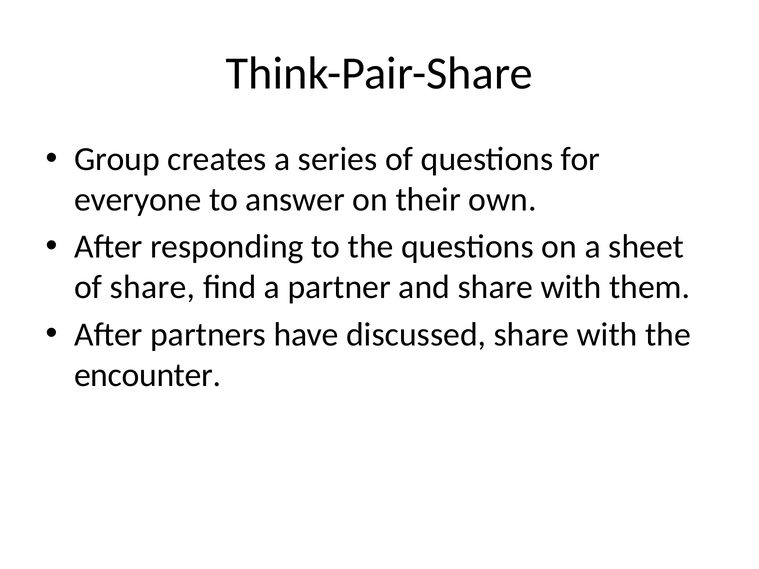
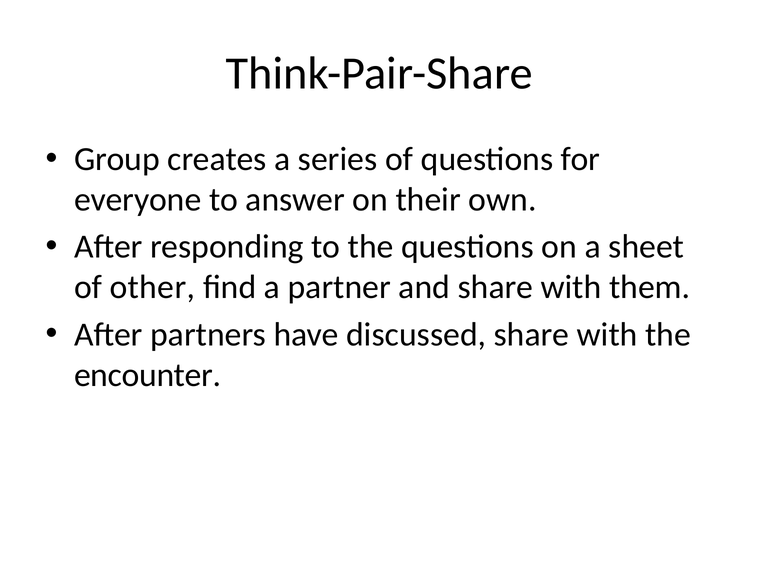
of share: share -> other
